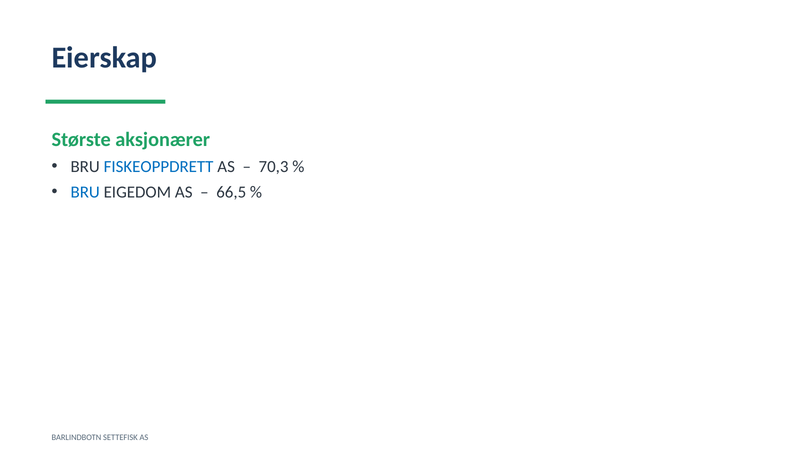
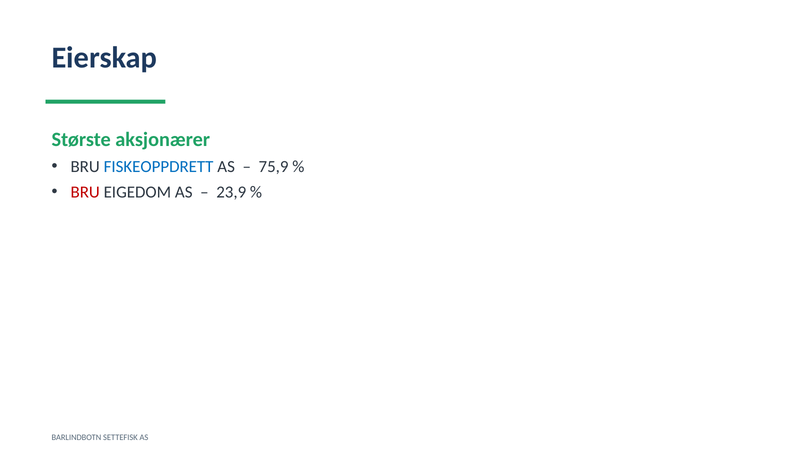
70,3: 70,3 -> 75,9
BRU at (85, 192) colour: blue -> red
66,5: 66,5 -> 23,9
